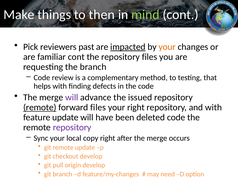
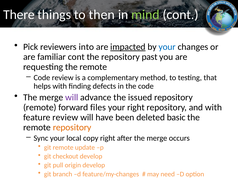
Make: Make -> There
past: past -> into
your at (167, 47) colour: orange -> blue
repository files: files -> past
requesting the branch: branch -> remote
remote at (40, 108) underline: present -> none
feature update: update -> review
deleted code: code -> basic
repository at (72, 128) colour: purple -> orange
